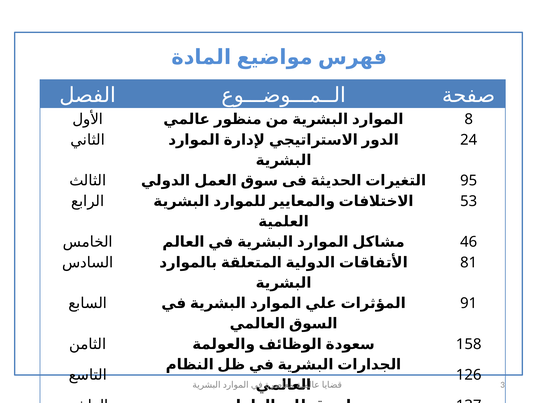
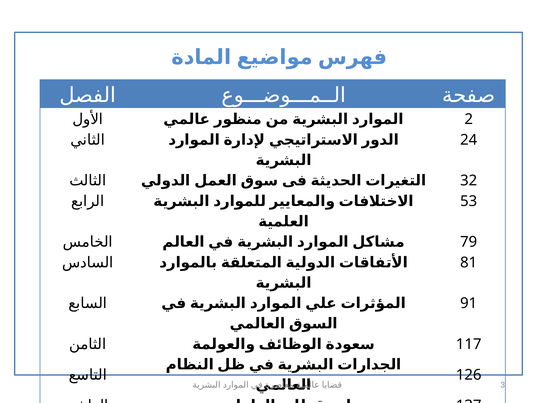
8: 8 -> 2
95: 95 -> 32
46: 46 -> 79
158: 158 -> 117
